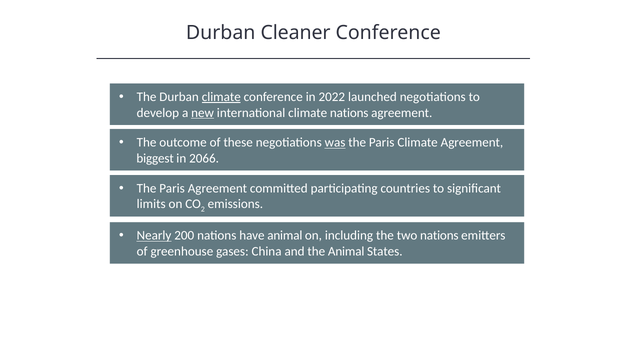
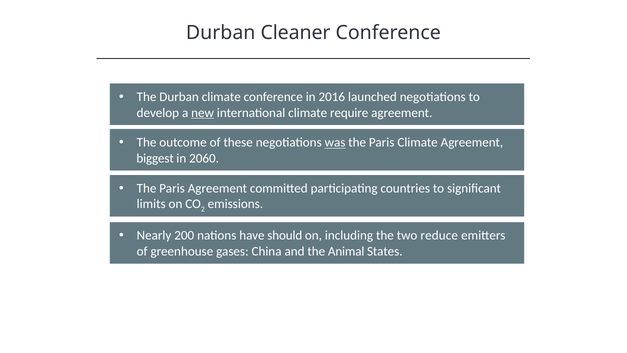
climate at (221, 97) underline: present -> none
2022: 2022 -> 2016
climate nations: nations -> require
2066: 2066 -> 2060
Nearly underline: present -> none
have animal: animal -> should
two nations: nations -> reduce
